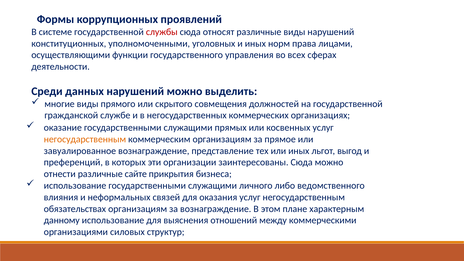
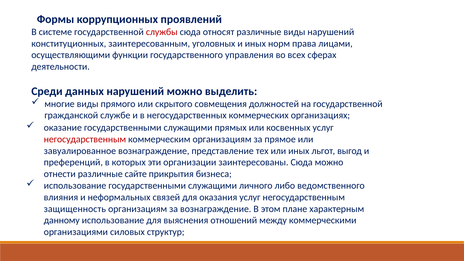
уполномоченными: уполномоченными -> заинтересованным
негосударственным at (85, 139) colour: orange -> red
обязательствах: обязательствах -> защищенность
